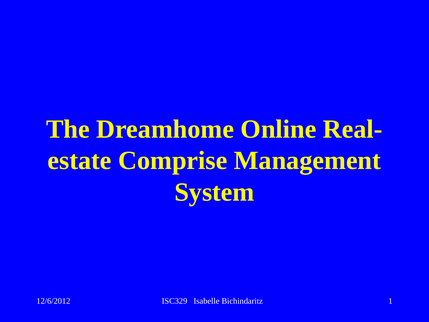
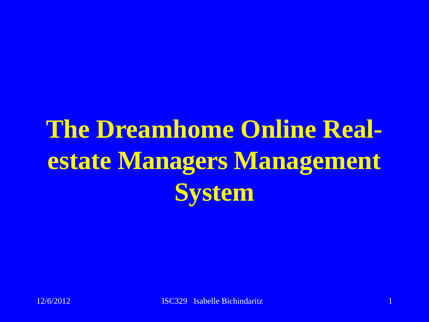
Comprise: Comprise -> Managers
